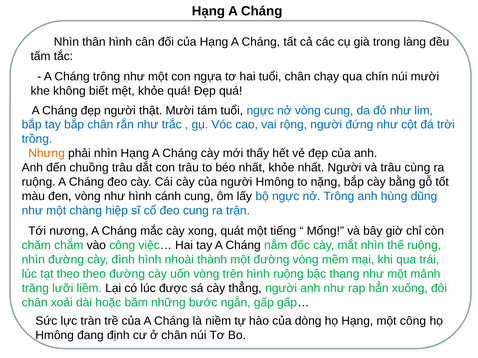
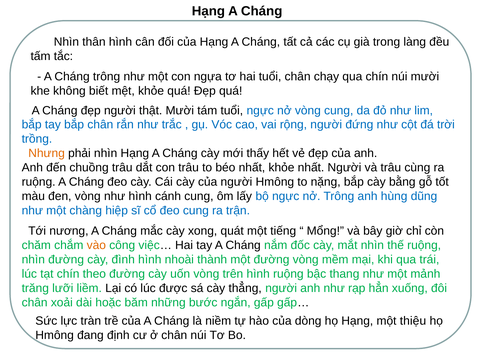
vào colour: black -> orange
tạt theo: theo -> chín
một công: công -> thiệu
